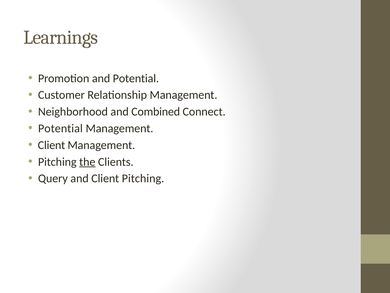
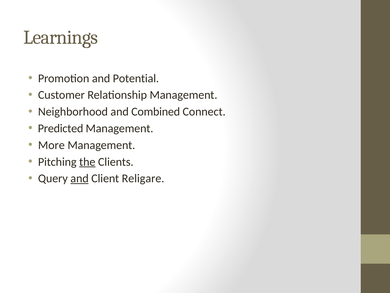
Potential at (60, 128): Potential -> Predicted
Client at (51, 145): Client -> More
and at (80, 178) underline: none -> present
Client Pitching: Pitching -> Religare
